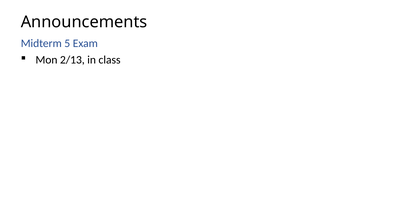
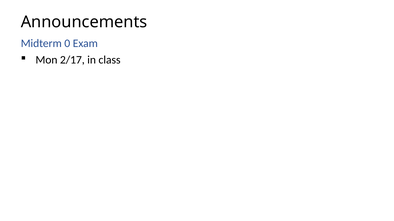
5: 5 -> 0
2/13: 2/13 -> 2/17
